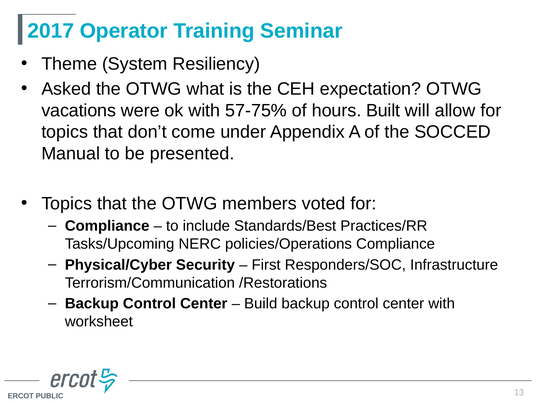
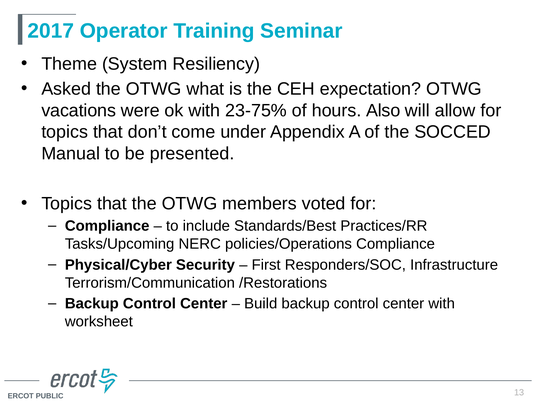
57-75%: 57-75% -> 23-75%
Built: Built -> Also
